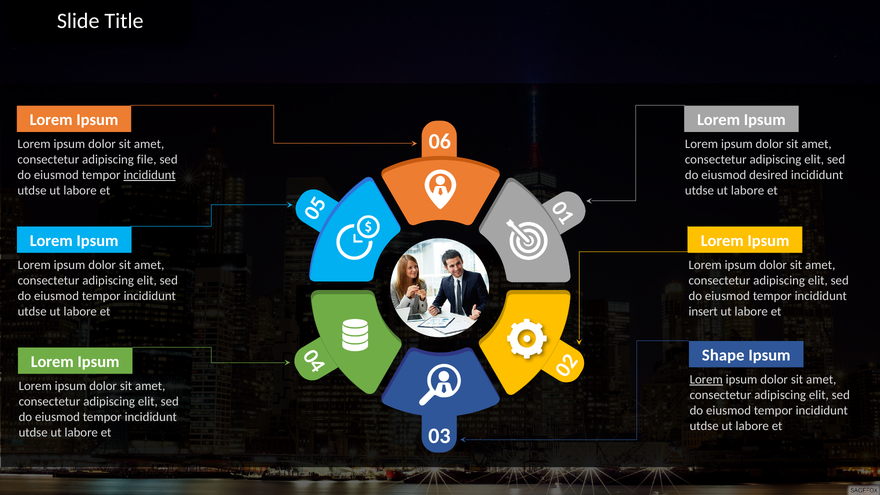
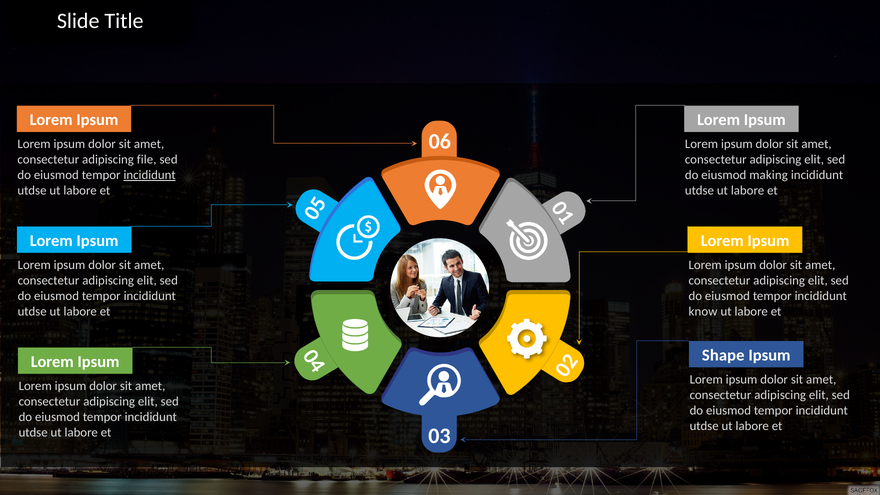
desired: desired -> making
insert: insert -> know
Lorem at (706, 380) underline: present -> none
